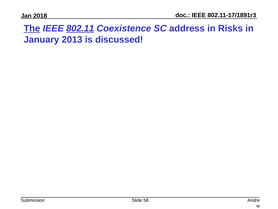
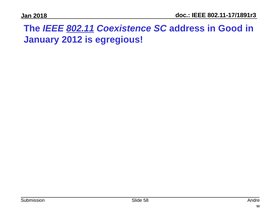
The underline: present -> none
Risks: Risks -> Good
2013: 2013 -> 2012
discussed: discussed -> egregious
